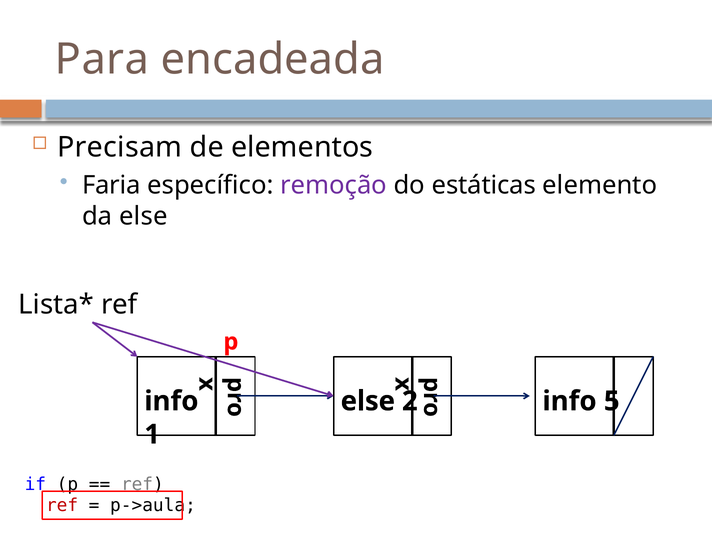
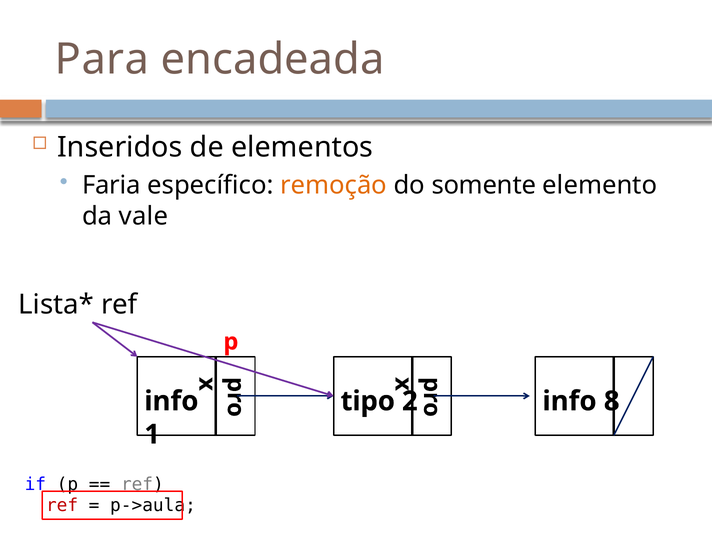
Precisam: Precisam -> Inseridos
remoção colour: purple -> orange
estáticas: estáticas -> somente
da else: else -> vale
else at (368, 401): else -> tipo
5: 5 -> 8
